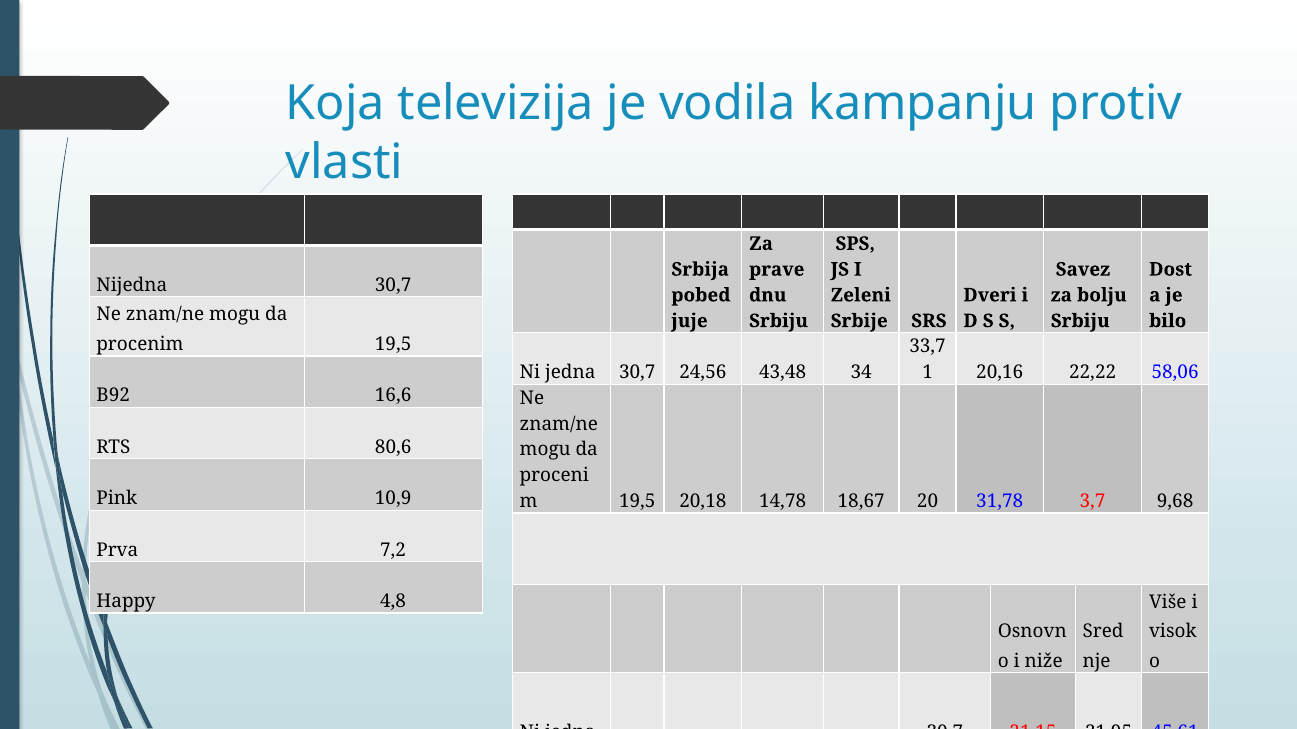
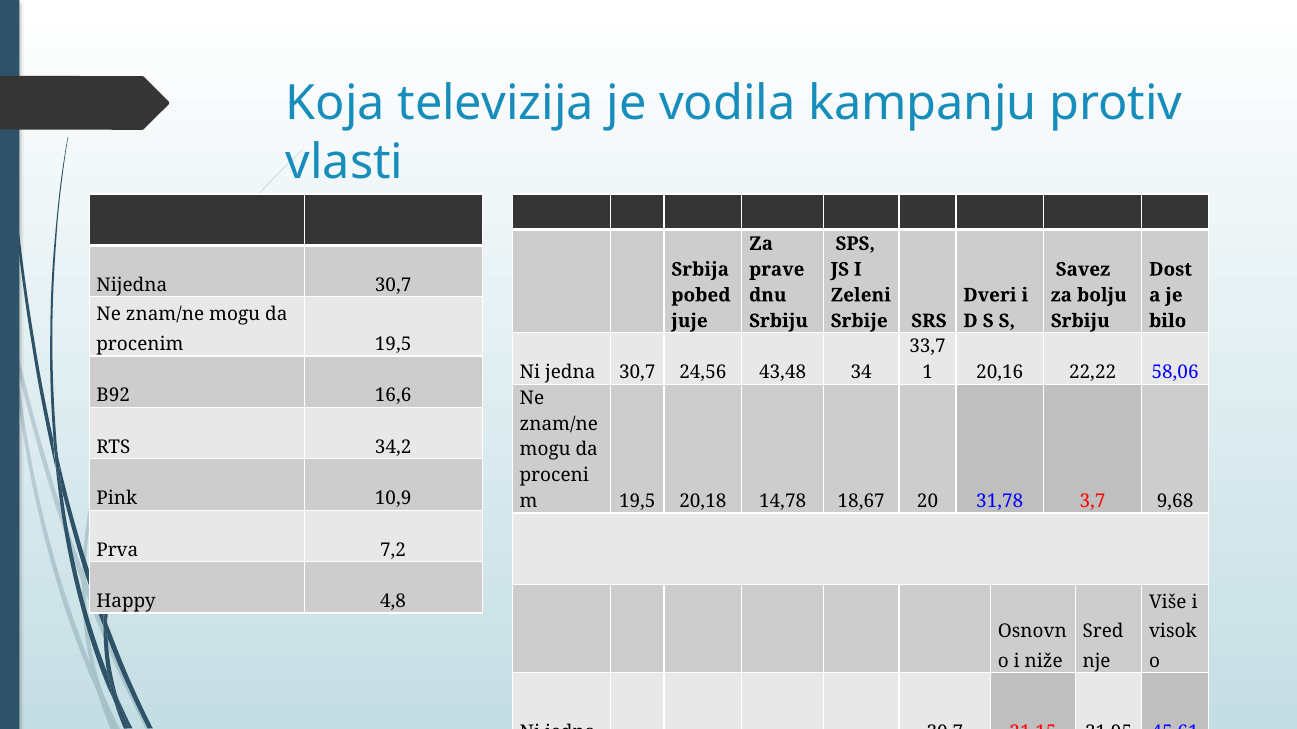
80,6: 80,6 -> 34,2
